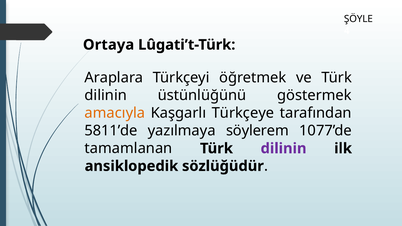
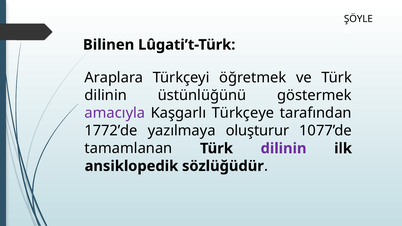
Ortaya: Ortaya -> Bilinen
amacıyla colour: orange -> purple
5811’de: 5811’de -> 1772’de
söylerem: söylerem -> oluşturur
